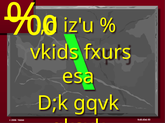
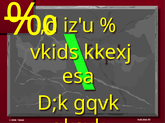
fxurs: fxurs -> kkexj
